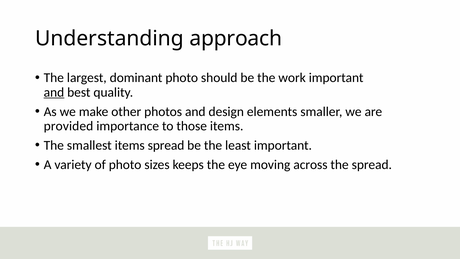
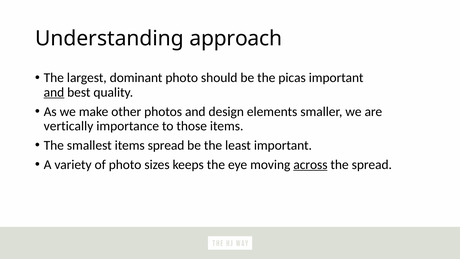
work: work -> picas
provided: provided -> vertically
across underline: none -> present
